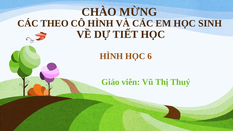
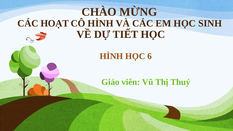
THEO: THEO -> HOẠT
